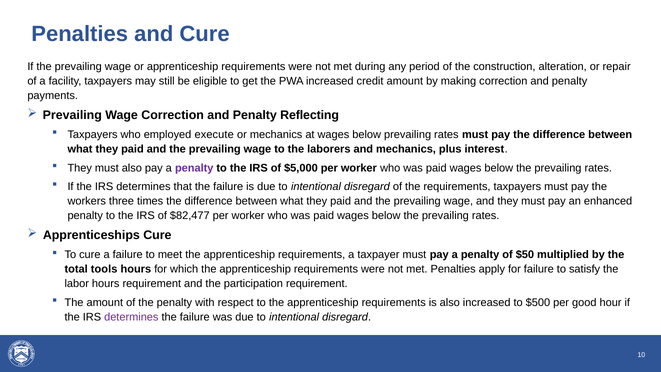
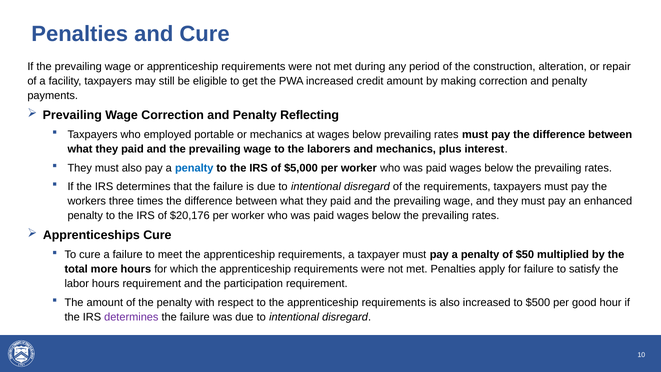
execute: execute -> portable
penalty at (194, 168) colour: purple -> blue
$82,477: $82,477 -> $20,176
tools: tools -> more
